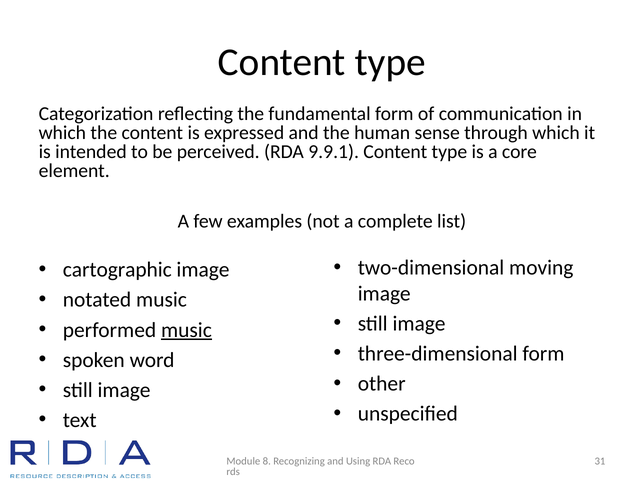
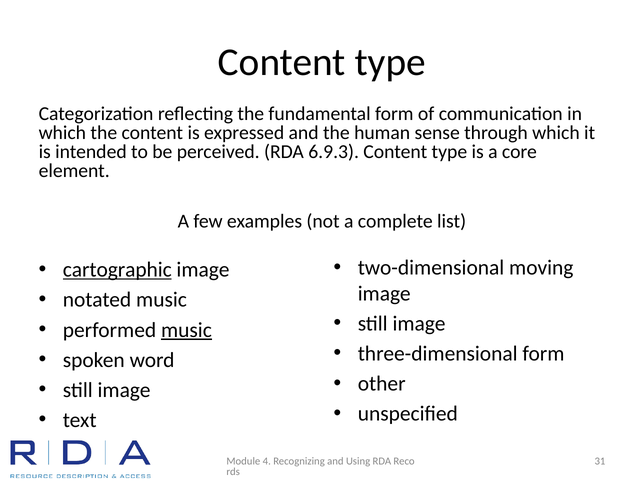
9.9.1: 9.9.1 -> 6.9.3
cartographic underline: none -> present
8: 8 -> 4
